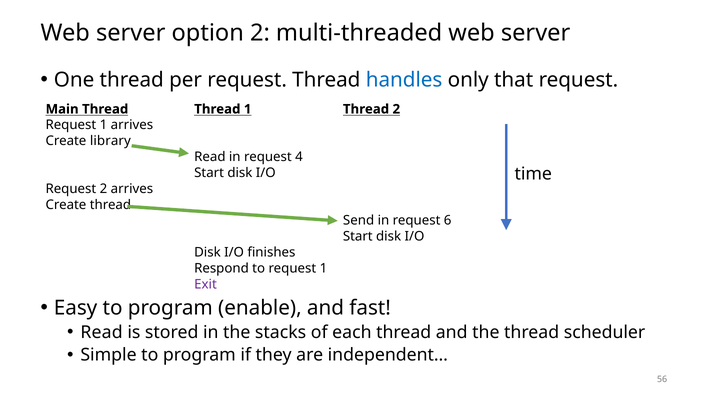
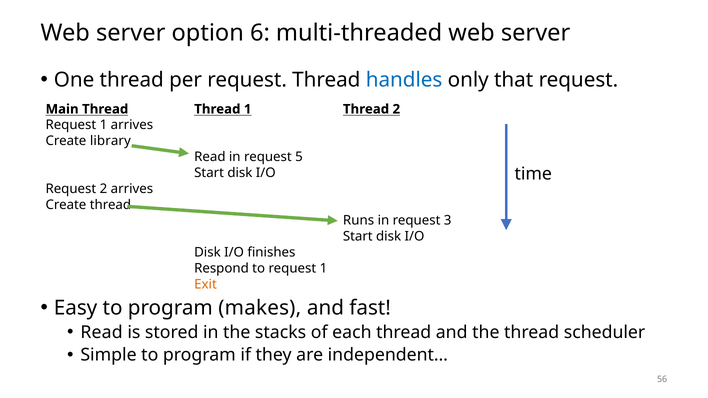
option 2: 2 -> 6
4: 4 -> 5
Send: Send -> Runs
6: 6 -> 3
Exit colour: purple -> orange
enable: enable -> makes
